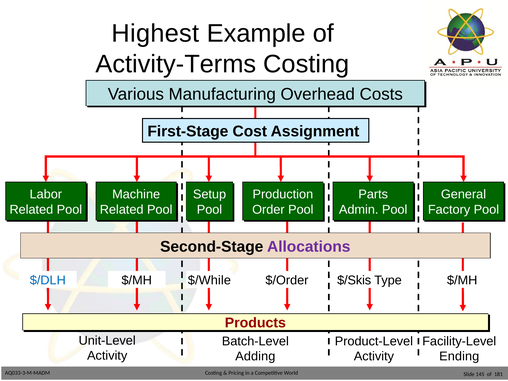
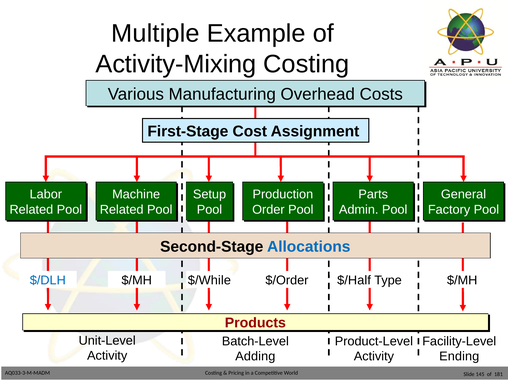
Highest: Highest -> Multiple
Activity-Terms: Activity-Terms -> Activity-Mixing
Allocations colour: purple -> blue
$/Skis: $/Skis -> $/Half
